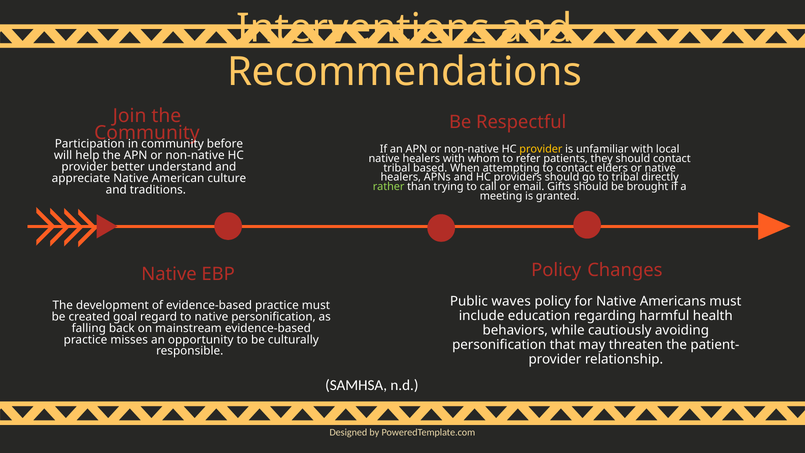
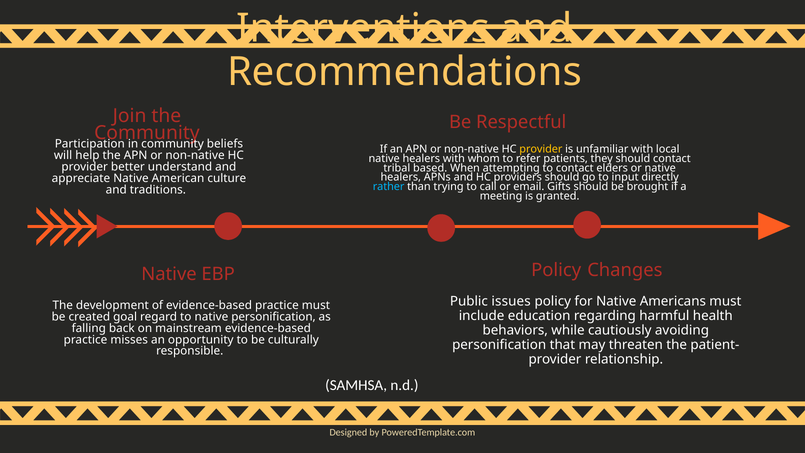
before: before -> beliefs
to tribal: tribal -> input
rather colour: light green -> light blue
waves: waves -> issues
